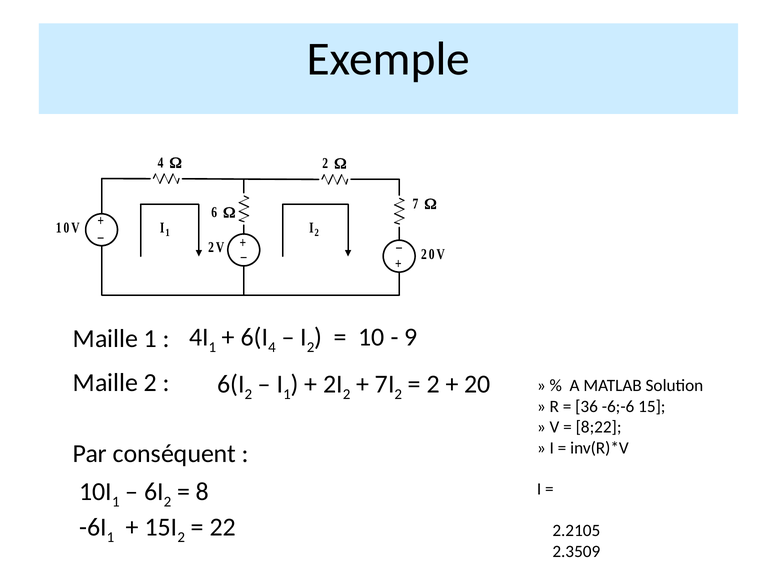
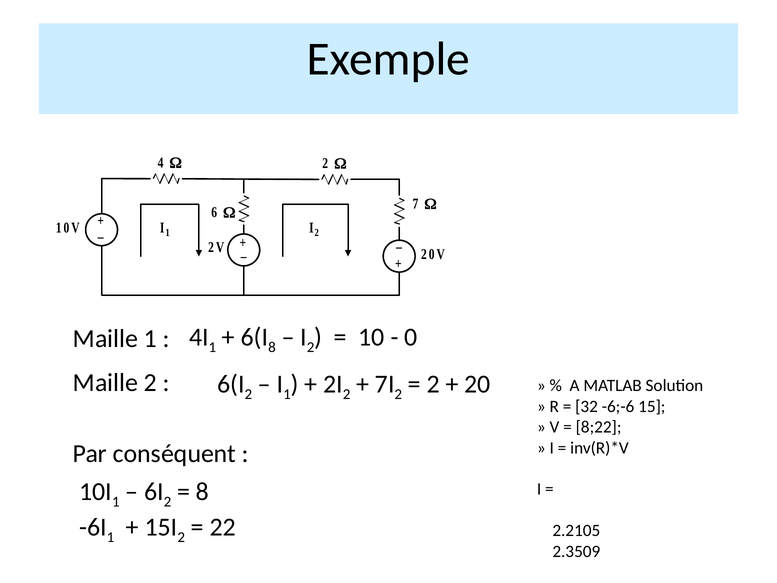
4 at (272, 347): 4 -> 8
9: 9 -> 0
36: 36 -> 32
